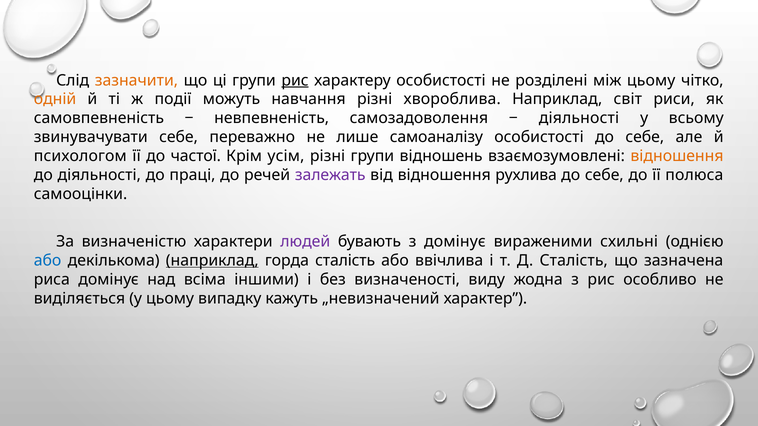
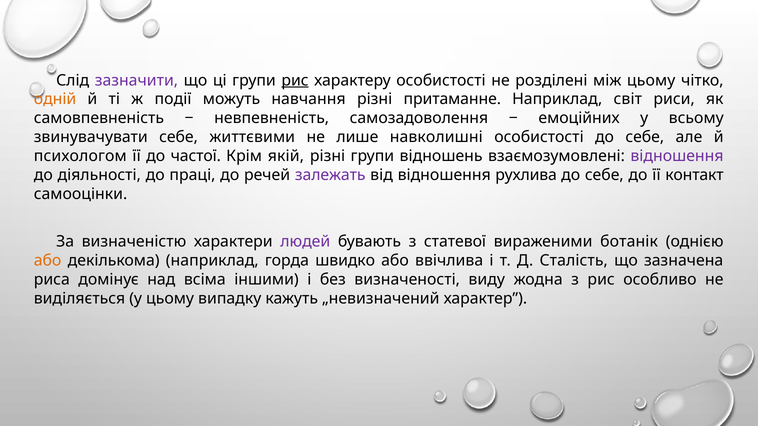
зазначити colour: orange -> purple
хвороблива: хвороблива -> притаманне
діяльності at (579, 118): діяльності -> емоційних
переважно: переважно -> життєвими
самоаналізу: самоаналізу -> навколишні
усім: усім -> якій
відношення at (677, 156) colour: orange -> purple
полюса: полюса -> контакт
з домінує: домінує -> статевої
схильні: схильні -> ботанік
або at (48, 261) colour: blue -> orange
наприклад at (212, 261) underline: present -> none
горда сталість: сталість -> швидко
